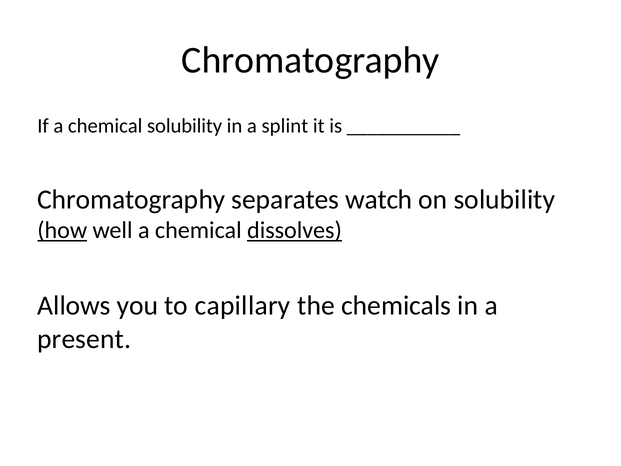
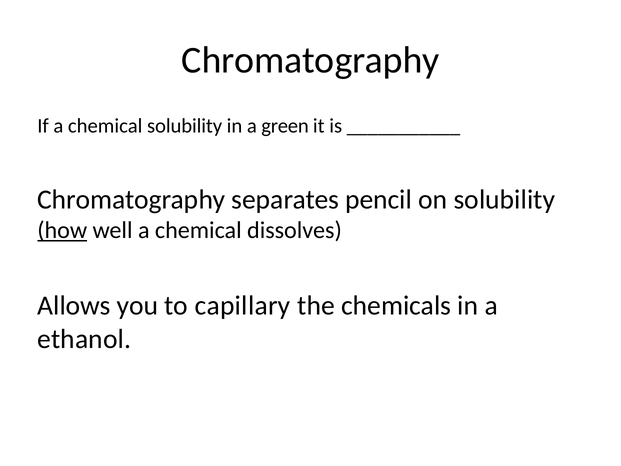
splint: splint -> green
watch: watch -> pencil
dissolves underline: present -> none
present: present -> ethanol
